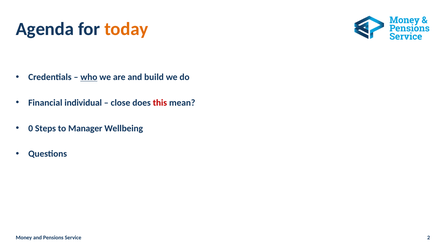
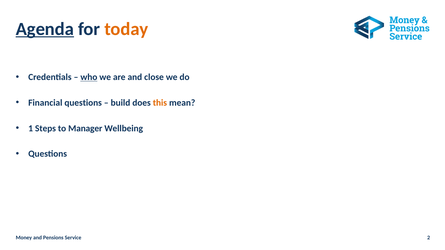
Agenda underline: none -> present
build: build -> close
Financial individual: individual -> questions
close: close -> build
this colour: red -> orange
0: 0 -> 1
